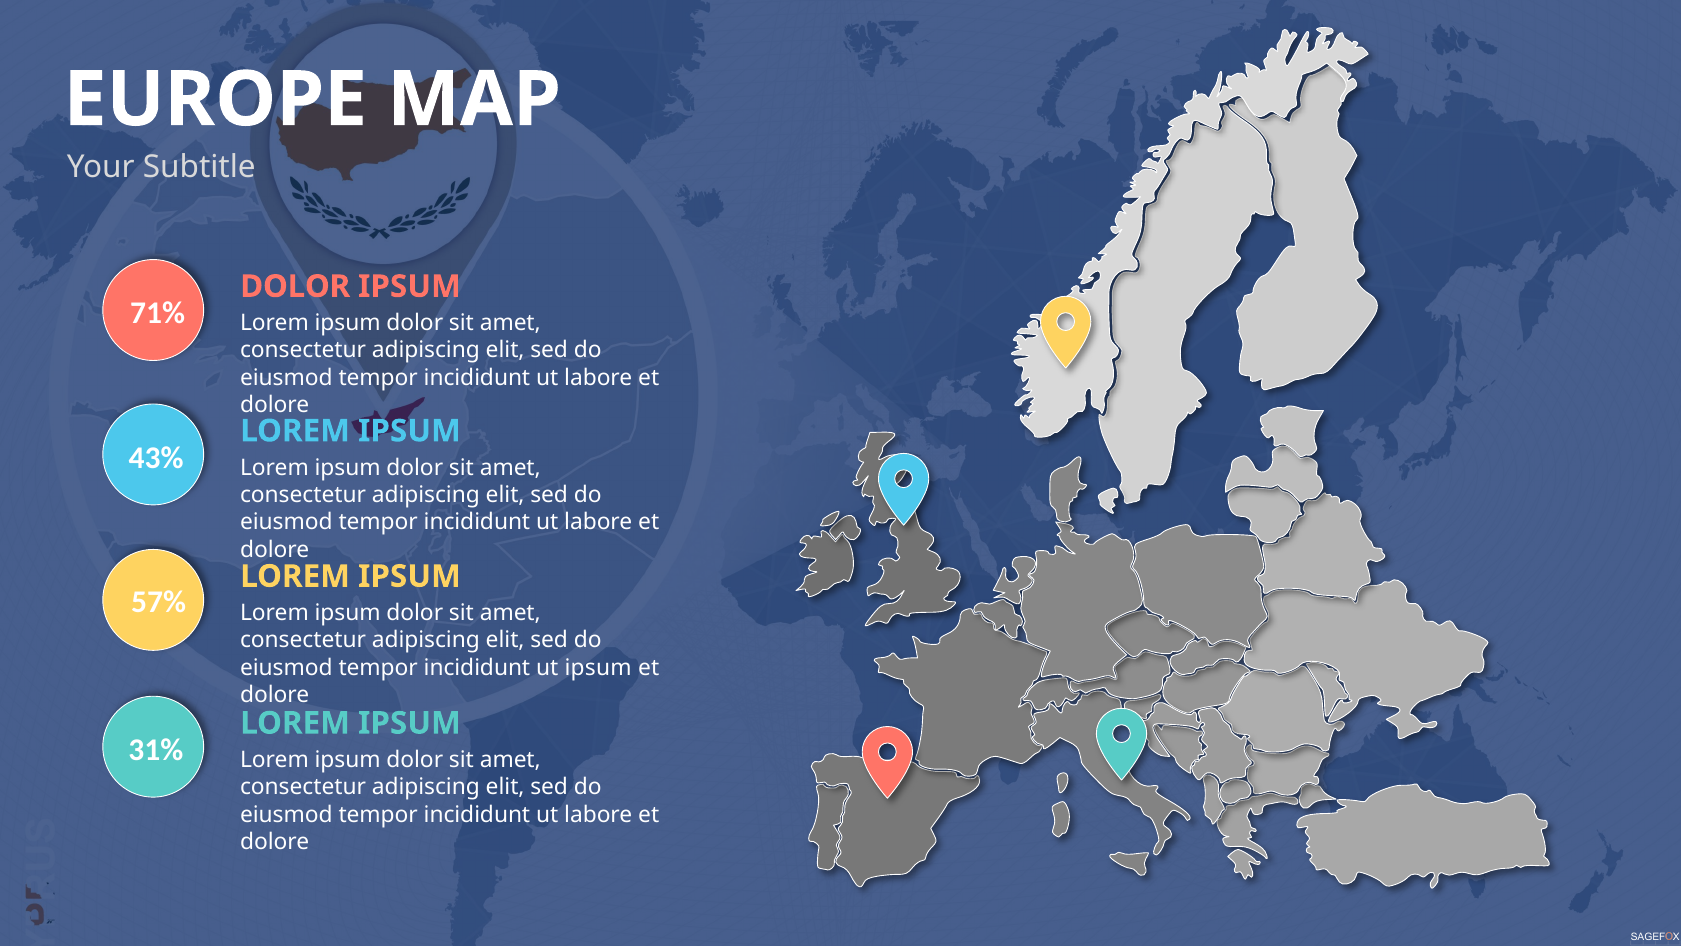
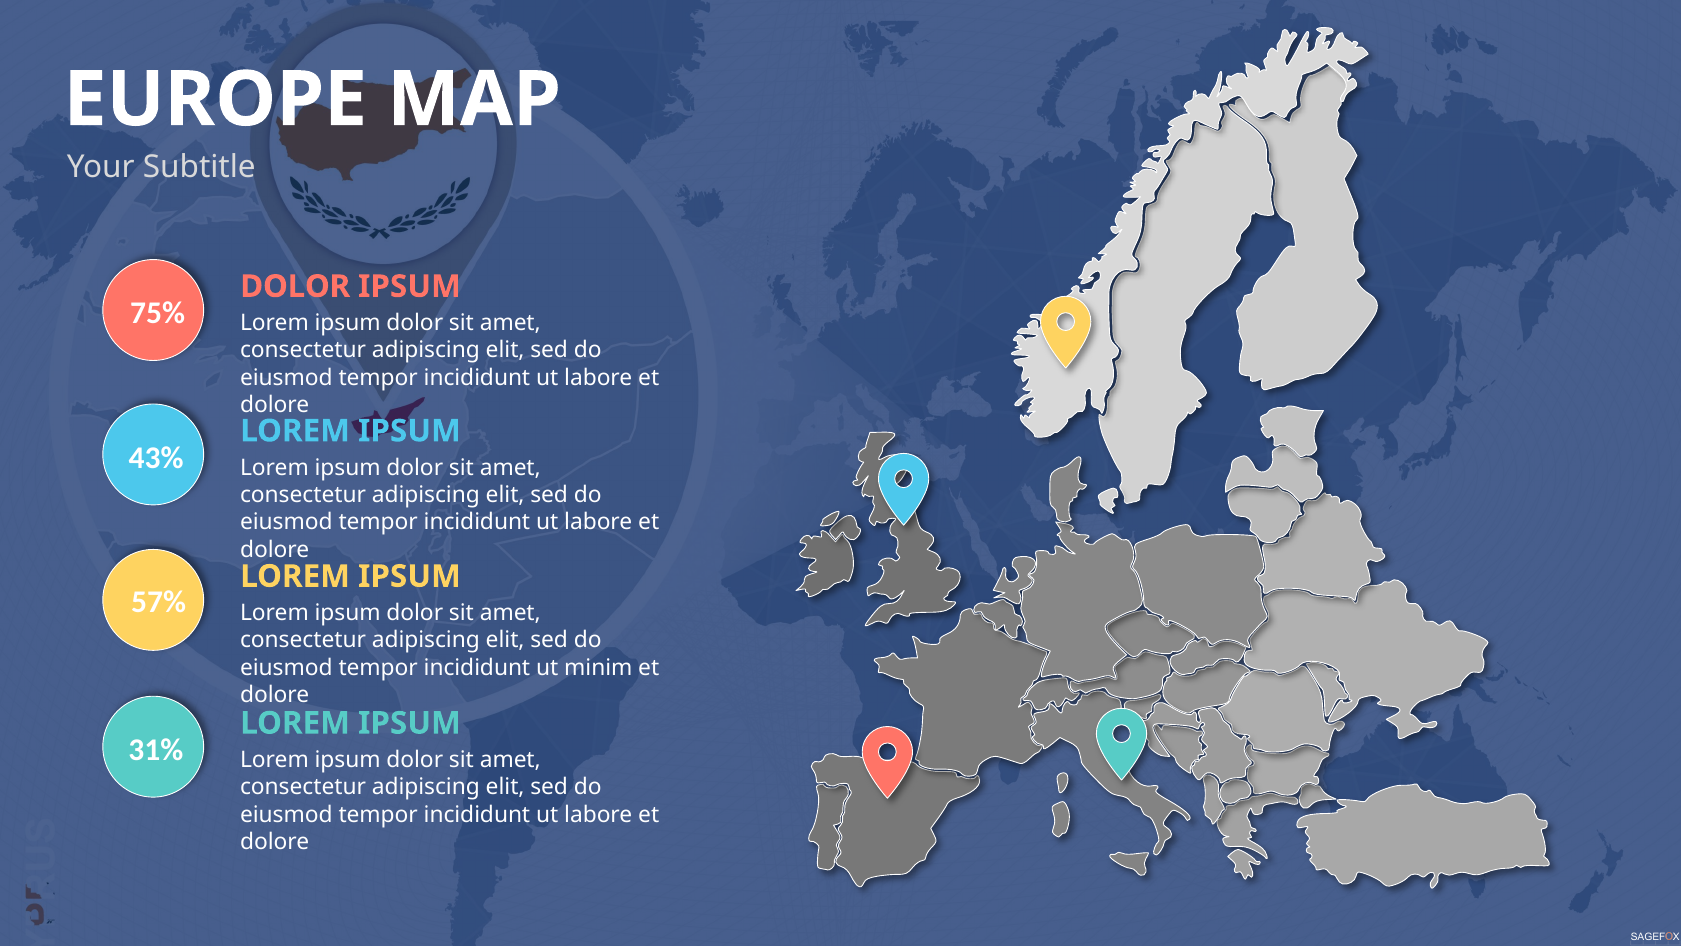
71%: 71% -> 75%
ut ipsum: ipsum -> minim
